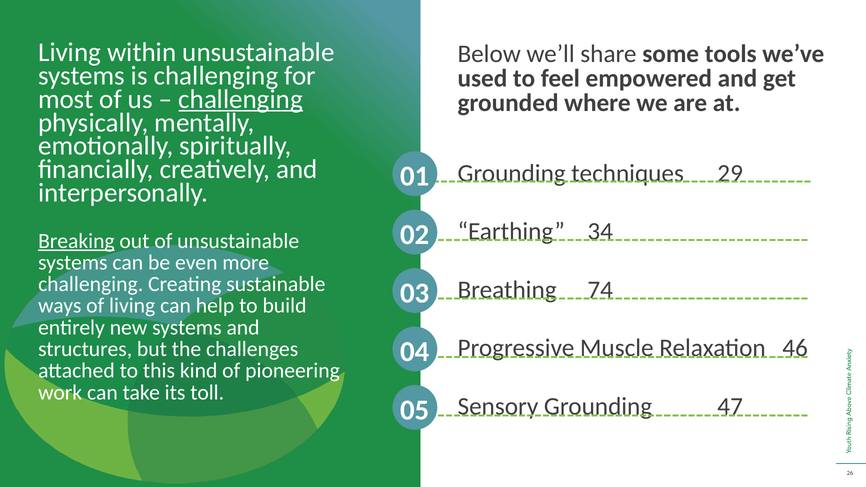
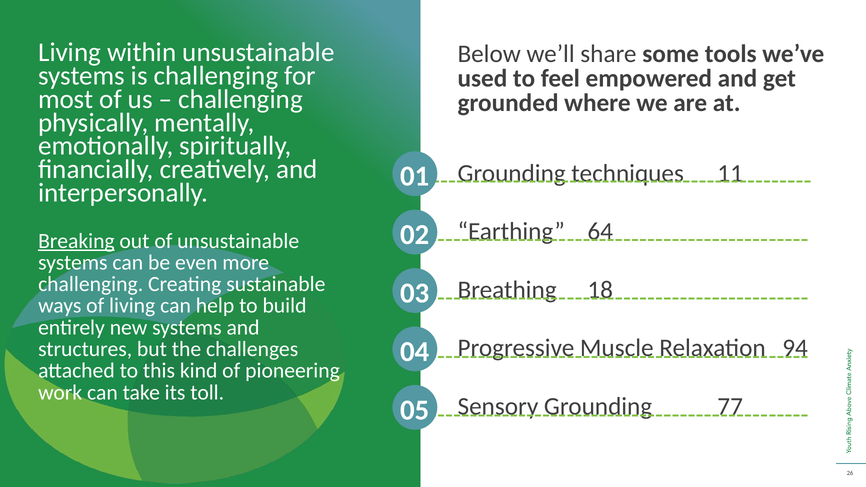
challenging at (241, 99) underline: present -> none
29: 29 -> 11
34: 34 -> 64
74: 74 -> 18
46: 46 -> 94
47: 47 -> 77
